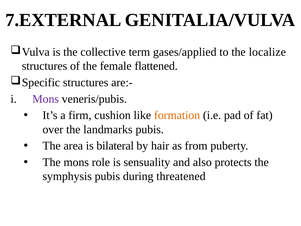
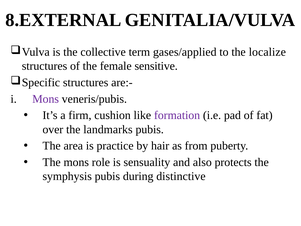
7.EXTERNAL: 7.EXTERNAL -> 8.EXTERNAL
flattened: flattened -> sensitive
formation colour: orange -> purple
bilateral: bilateral -> practice
threatened: threatened -> distinctive
